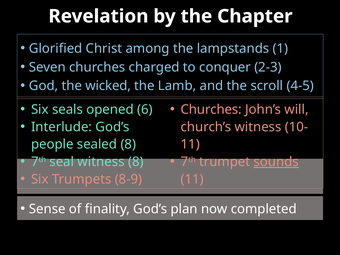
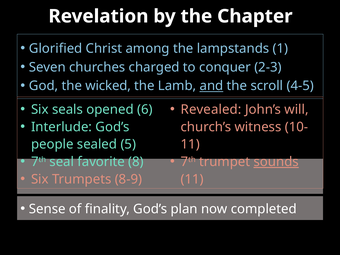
and underline: none -> present
Churches at (211, 109): Churches -> Revealed
sealed 8: 8 -> 5
seal witness: witness -> favorite
